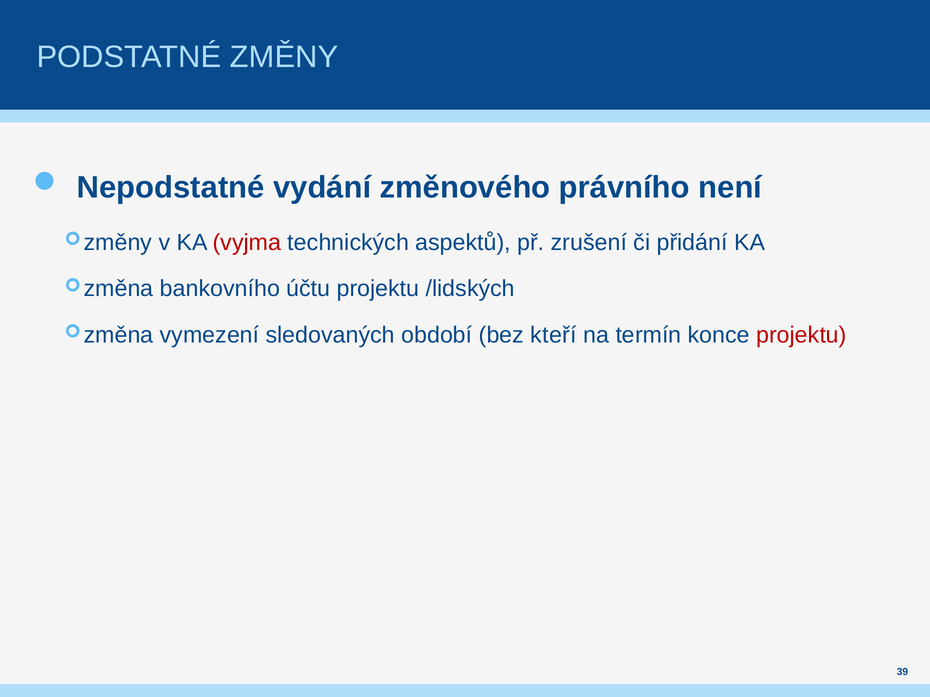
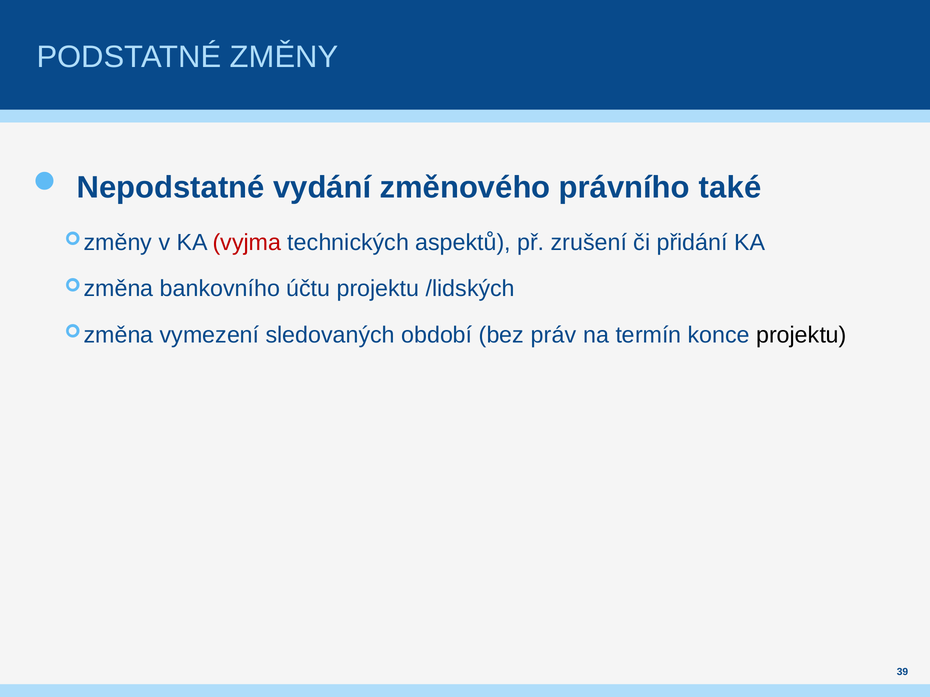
není: není -> také
kteří: kteří -> práv
projektu at (801, 335) colour: red -> black
